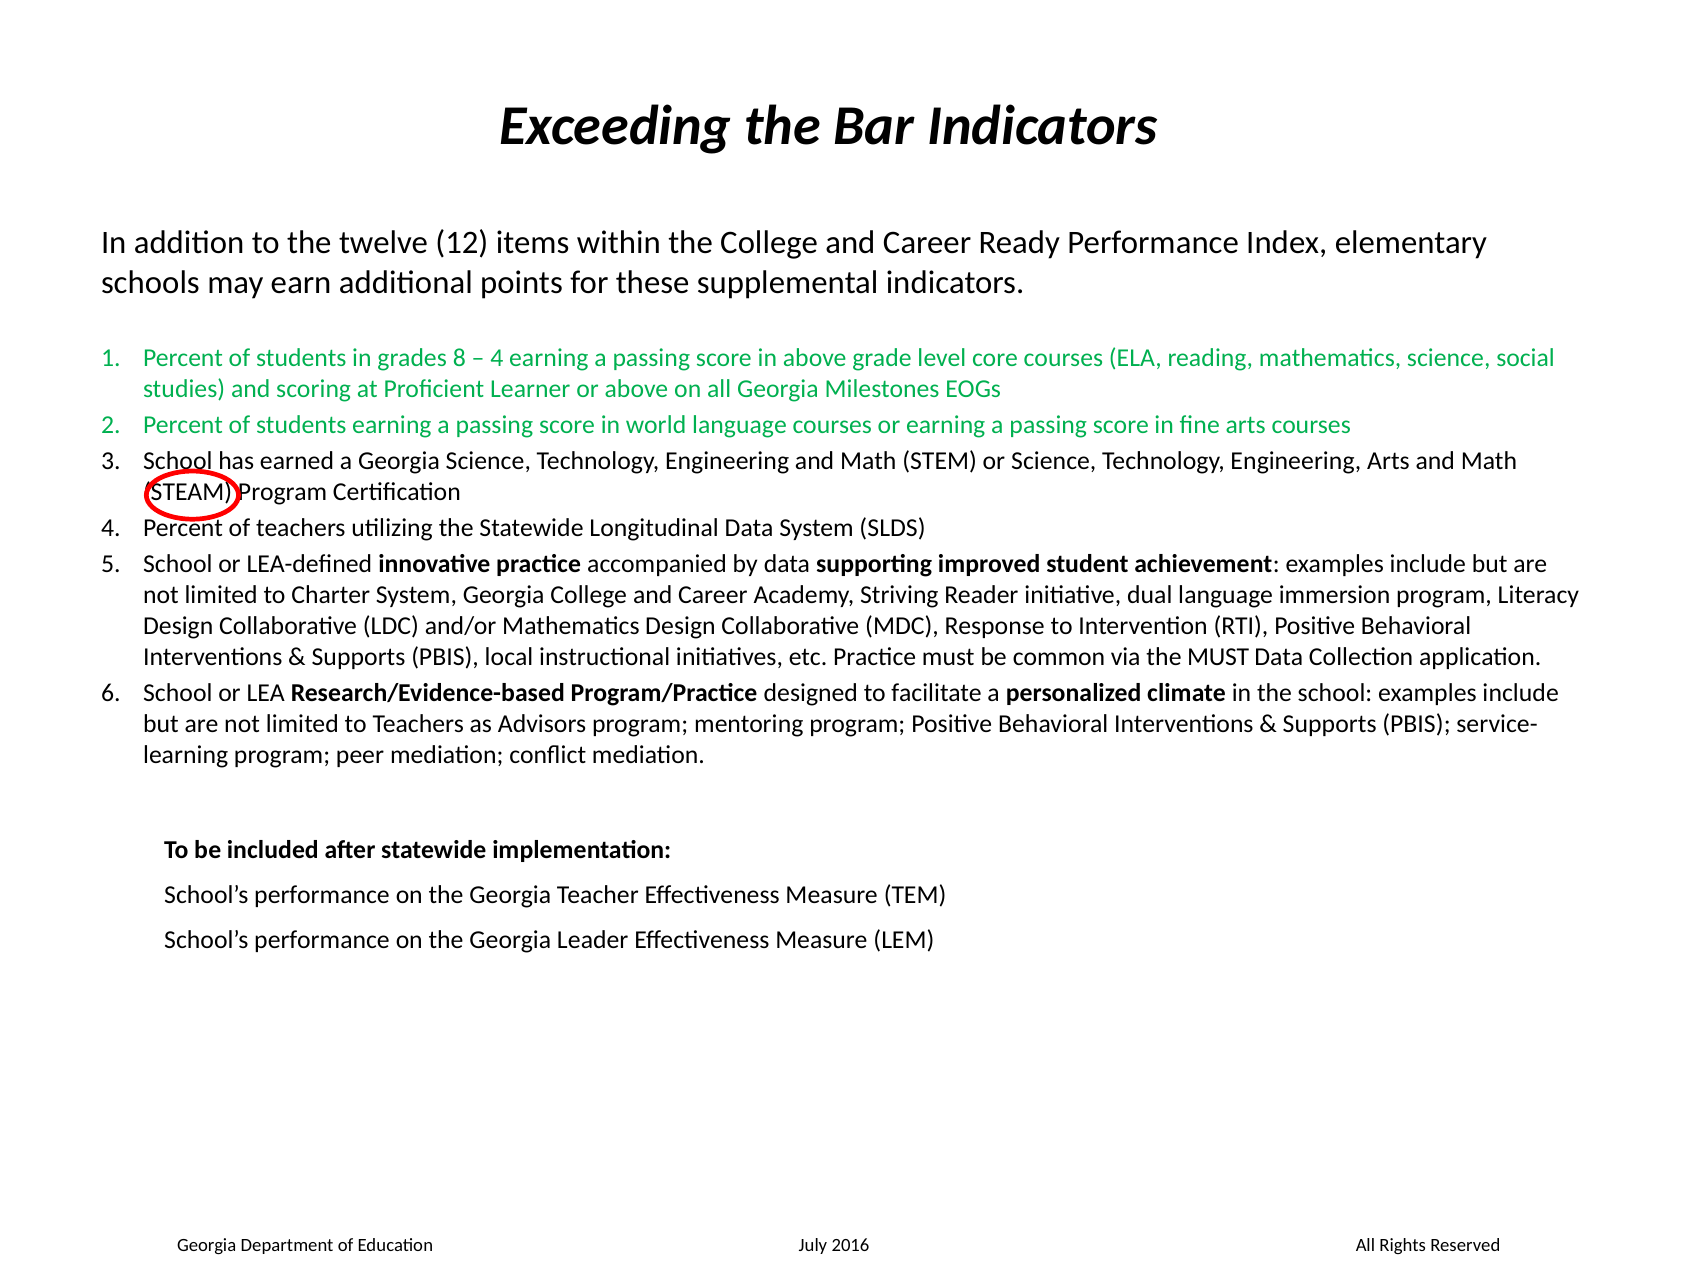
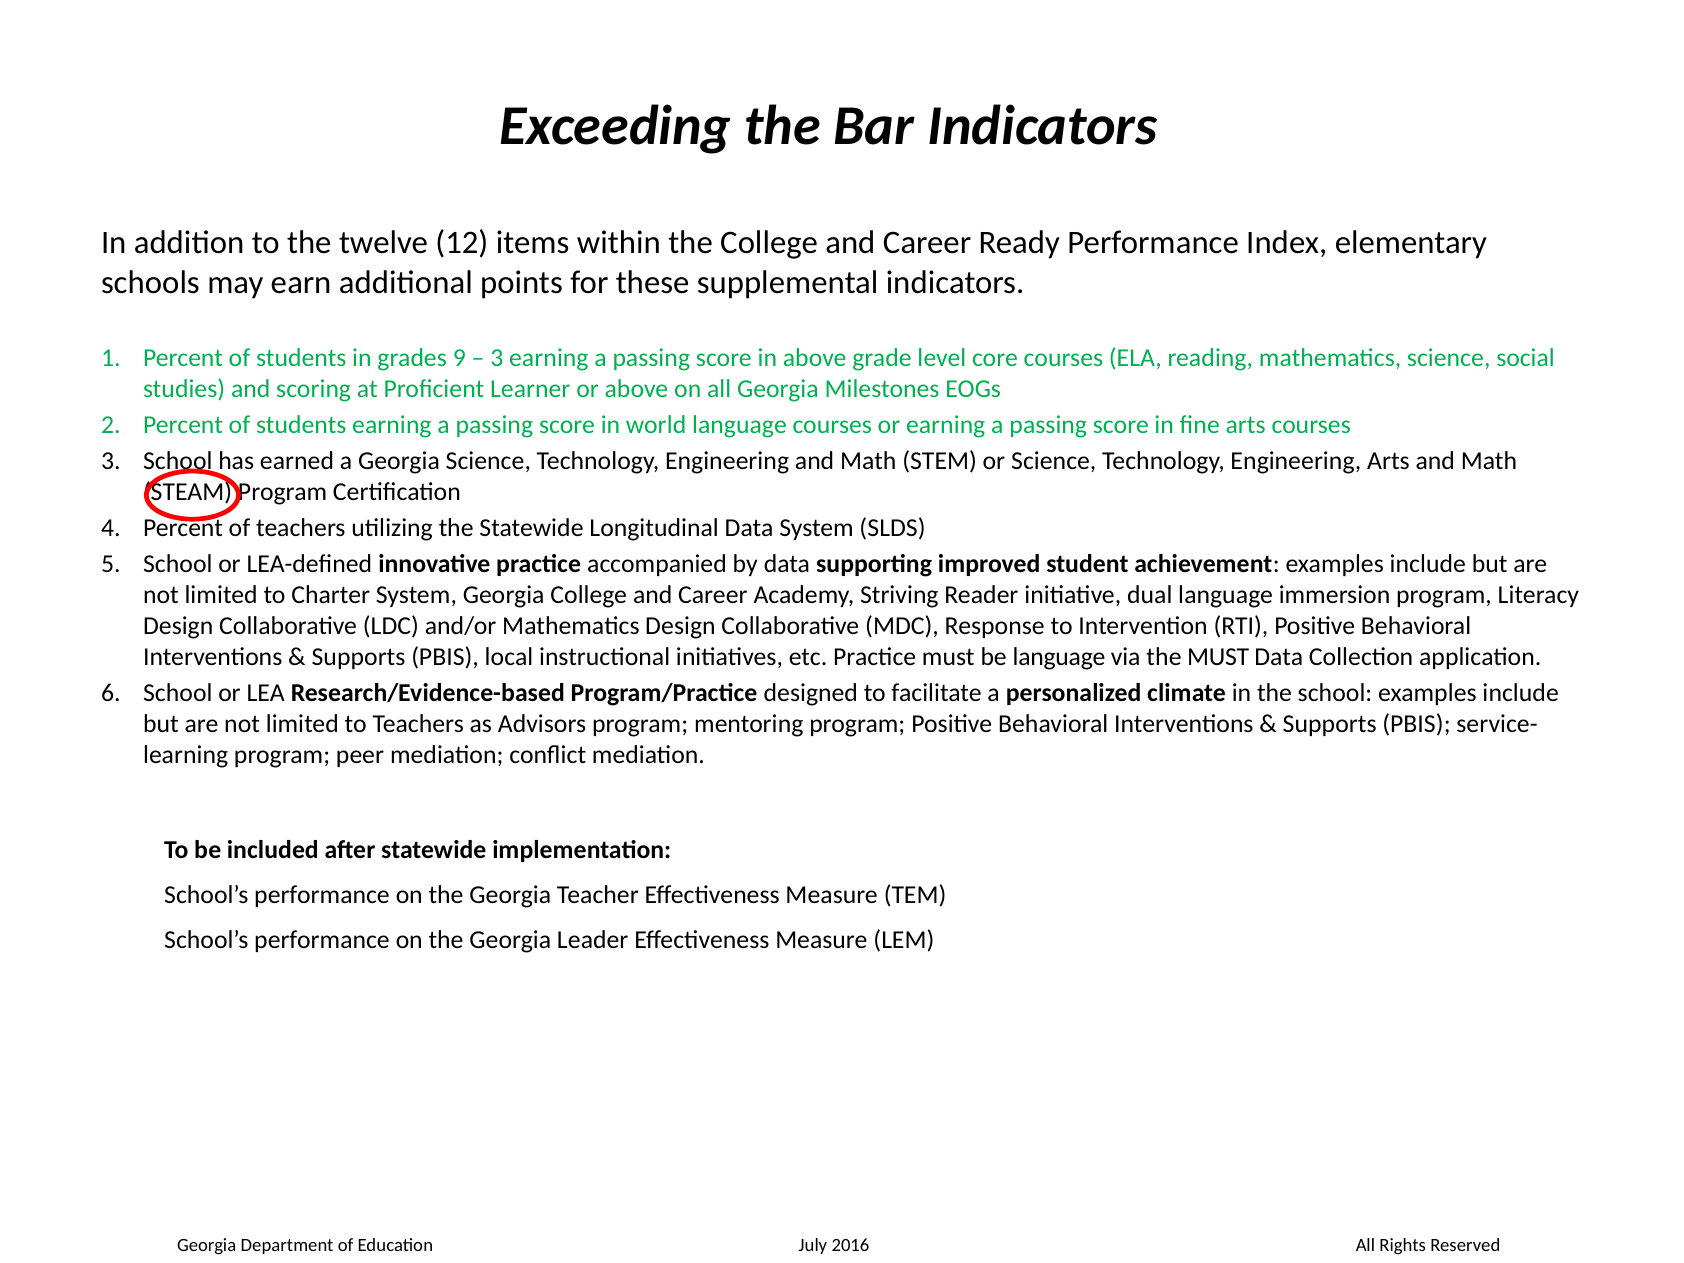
8: 8 -> 9
4 at (497, 358): 4 -> 3
be common: common -> language
